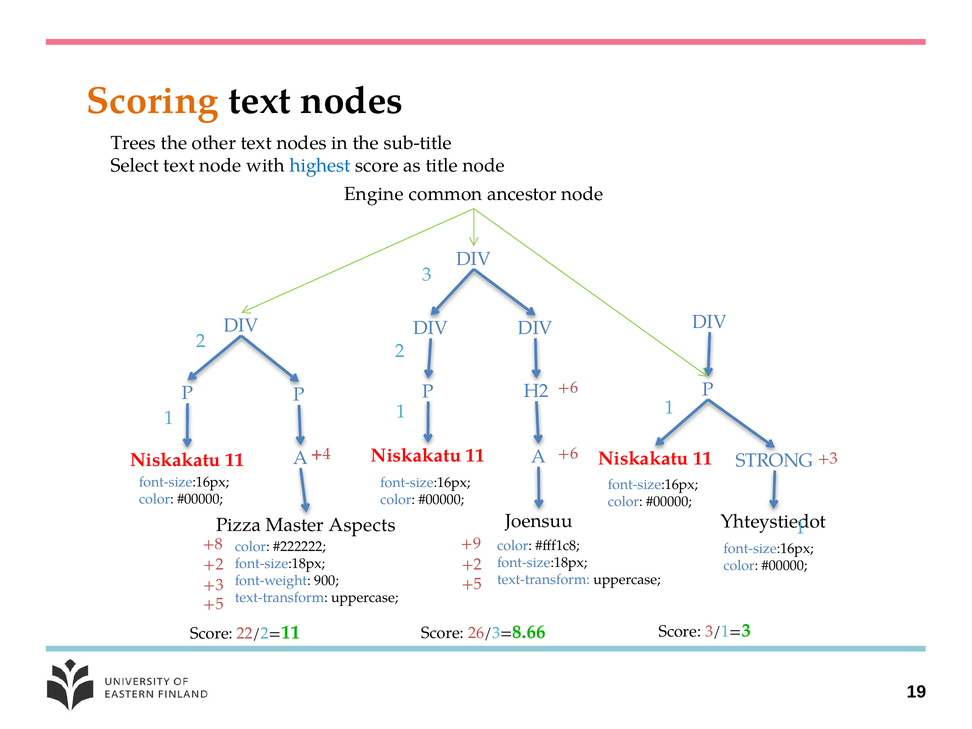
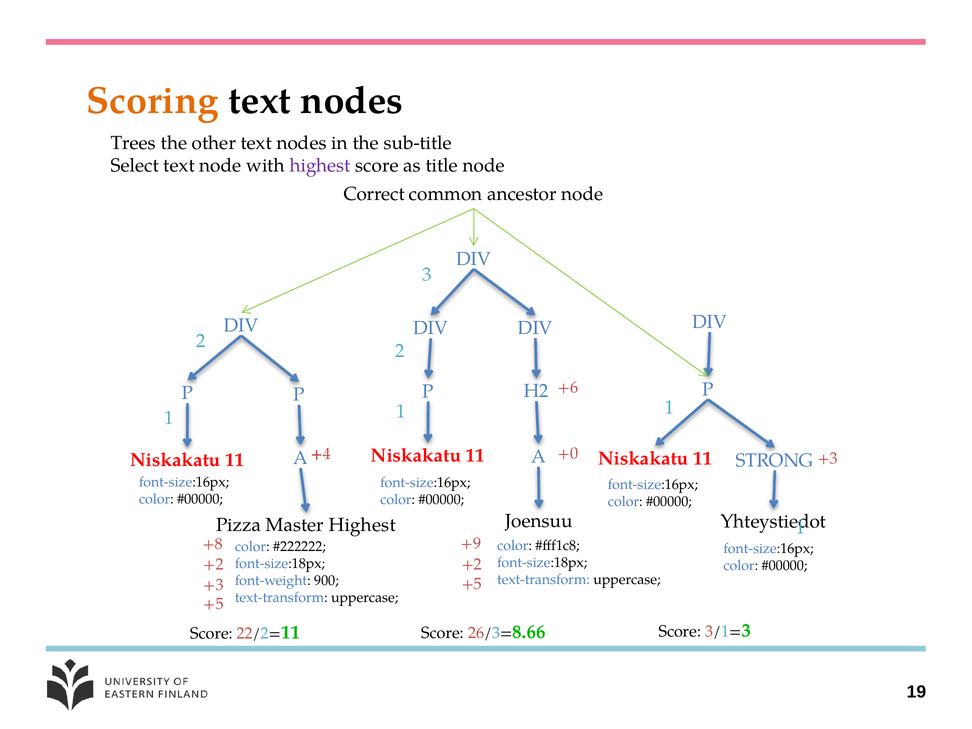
highest at (320, 166) colour: blue -> purple
Engine: Engine -> Correct
+6 at (568, 453): +6 -> +0
Master Aspects: Aspects -> Highest
